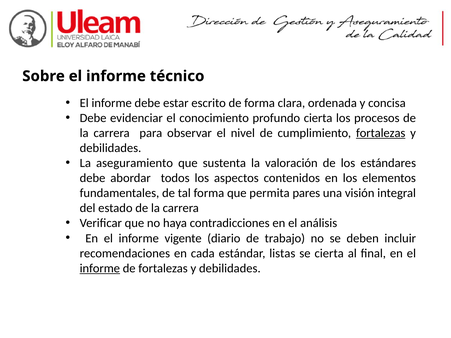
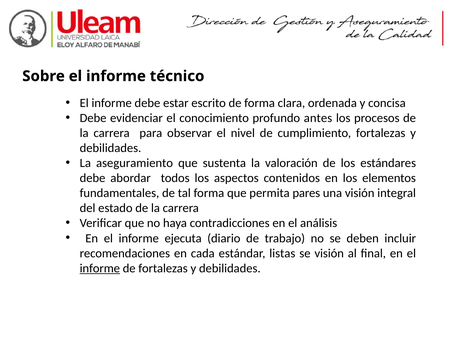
profundo cierta: cierta -> antes
fortalezas at (381, 133) underline: present -> none
vigente: vigente -> ejecuta
se cierta: cierta -> visión
